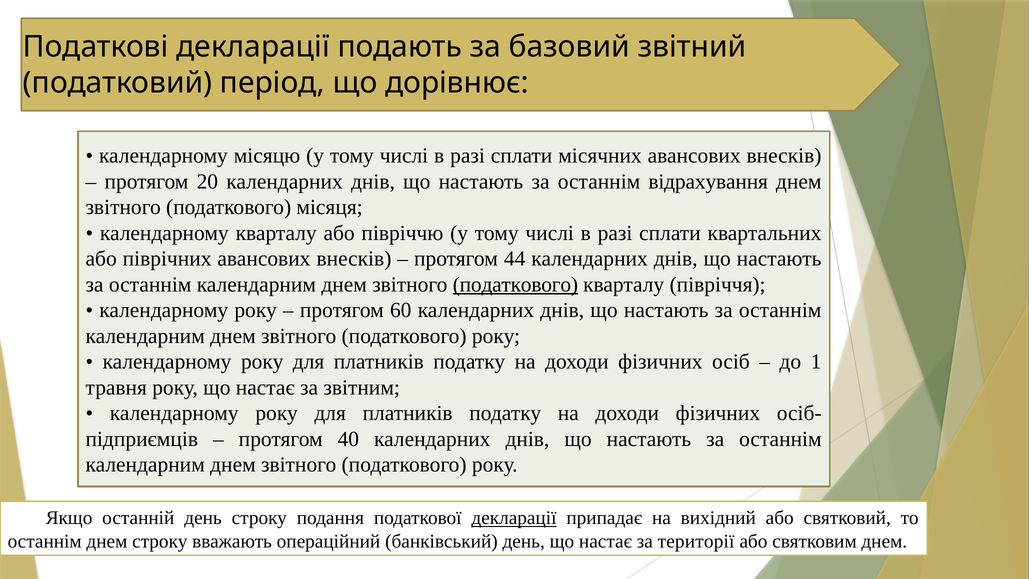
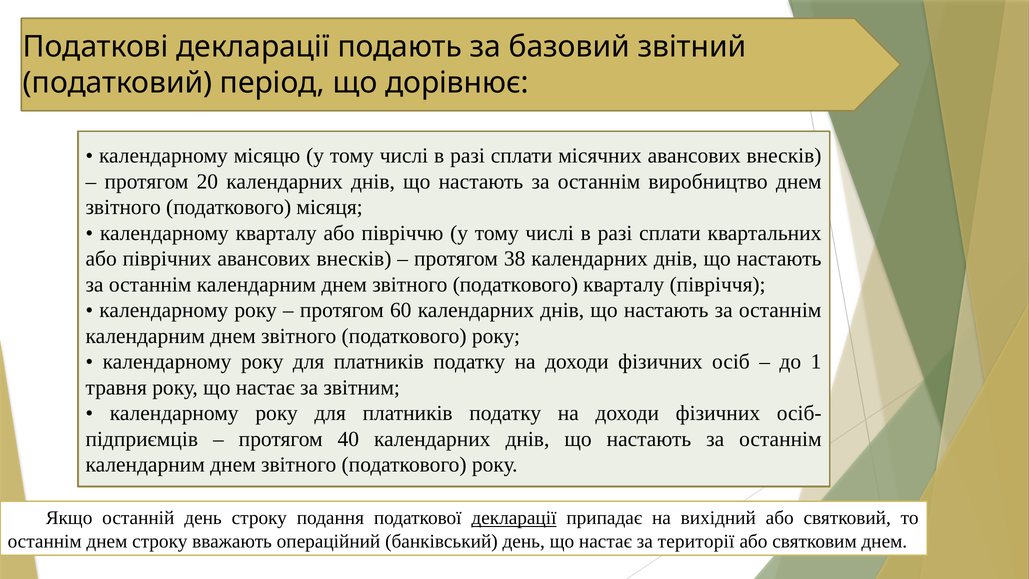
відрахування: відрахування -> виробництво
44: 44 -> 38
податкового at (515, 284) underline: present -> none
